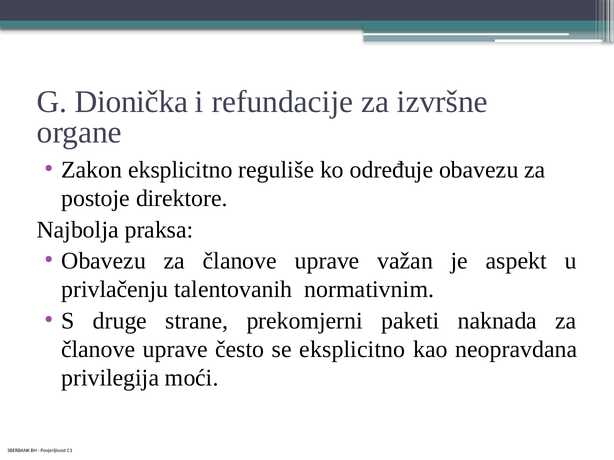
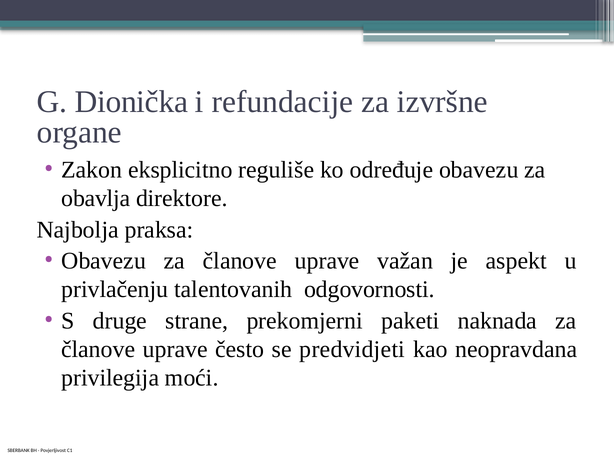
postoje: postoje -> obavlja
normativnim: normativnim -> odgovornosti
se eksplicitno: eksplicitno -> predvidjeti
